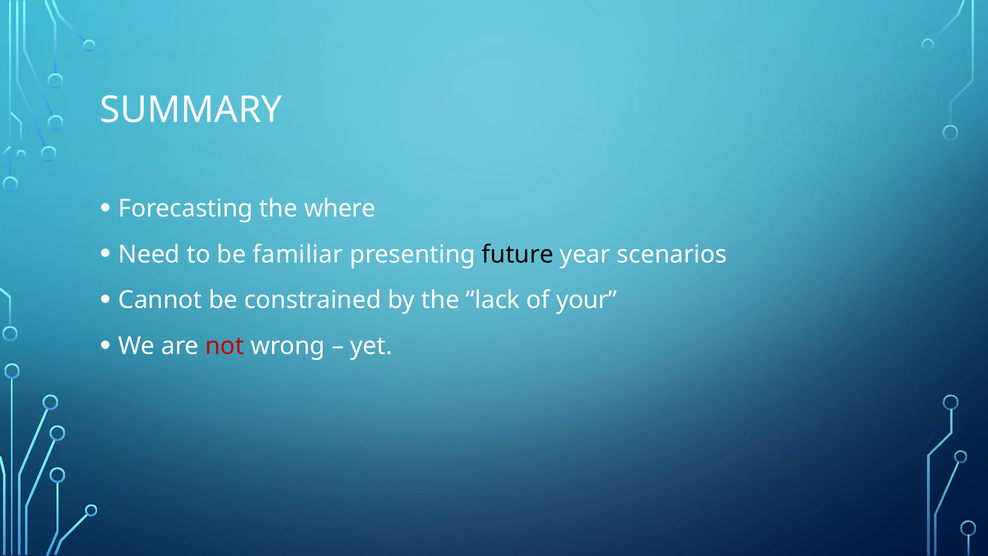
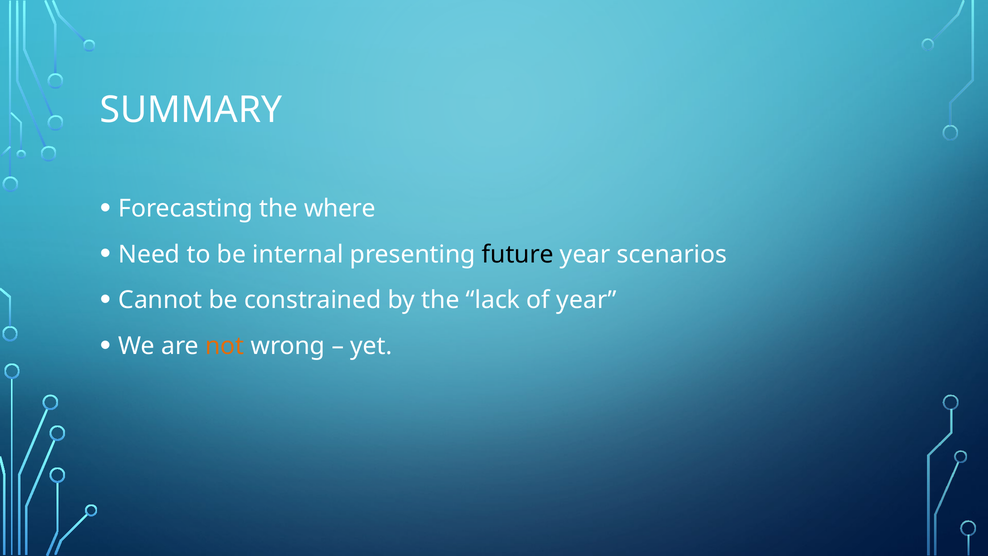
familiar: familiar -> internal
of your: your -> year
not colour: red -> orange
